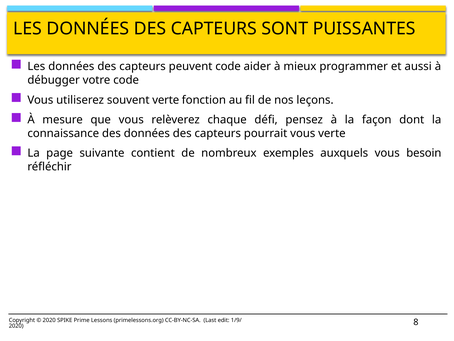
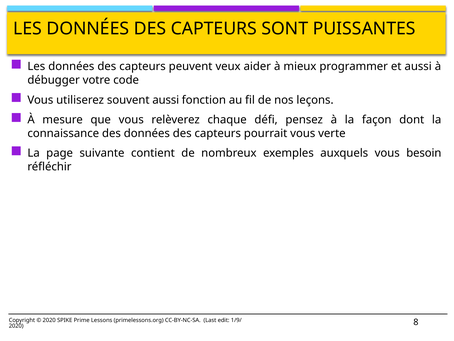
peuvent code: code -> veux
souvent verte: verte -> aussi
